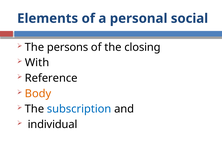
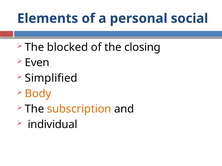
persons: persons -> blocked
With: With -> Even
Reference: Reference -> Simplified
subscription colour: blue -> orange
